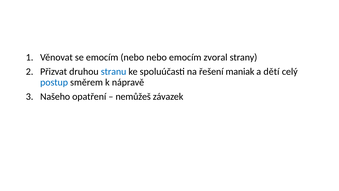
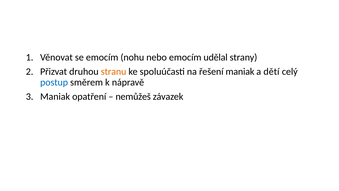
emocím nebo: nebo -> nohu
zvoral: zvoral -> udělal
stranu colour: blue -> orange
Našeho at (55, 96): Našeho -> Maniak
